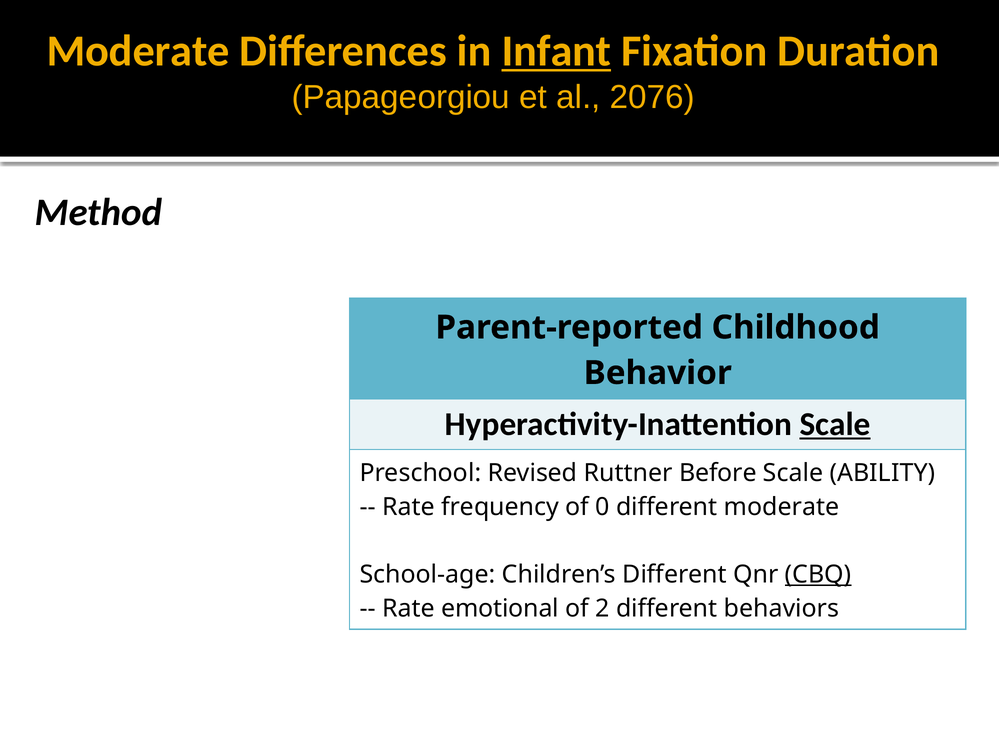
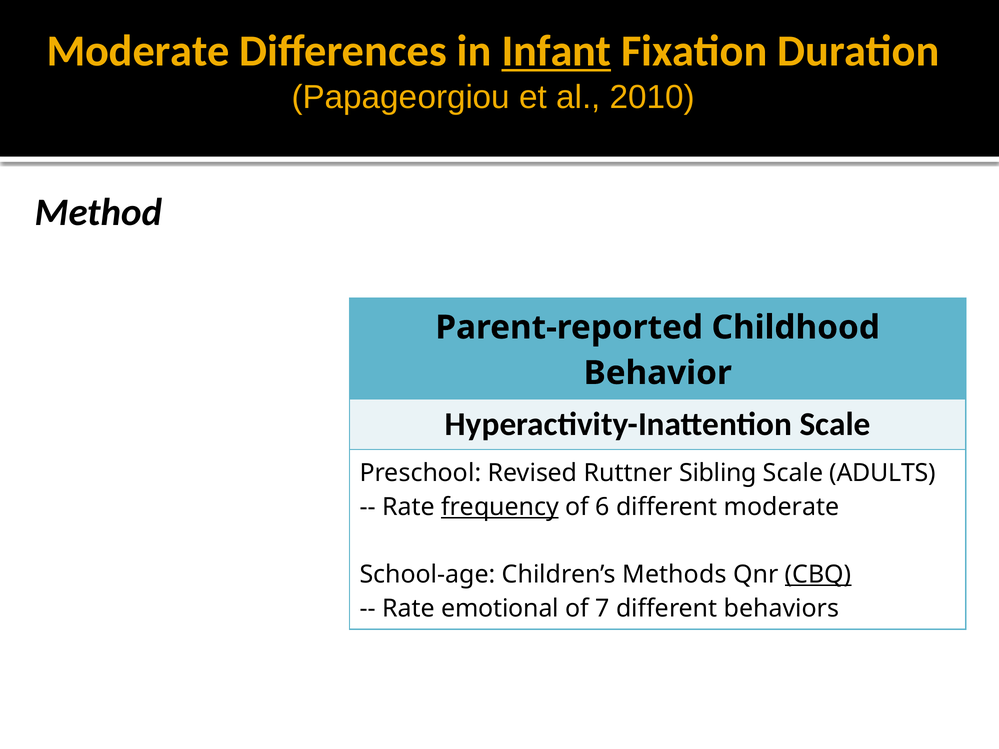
2076: 2076 -> 2010
Scale at (835, 425) underline: present -> none
Before: Before -> Sibling
ABILITY: ABILITY -> ADULTS
frequency underline: none -> present
0: 0 -> 6
Children’s Different: Different -> Methods
2: 2 -> 7
